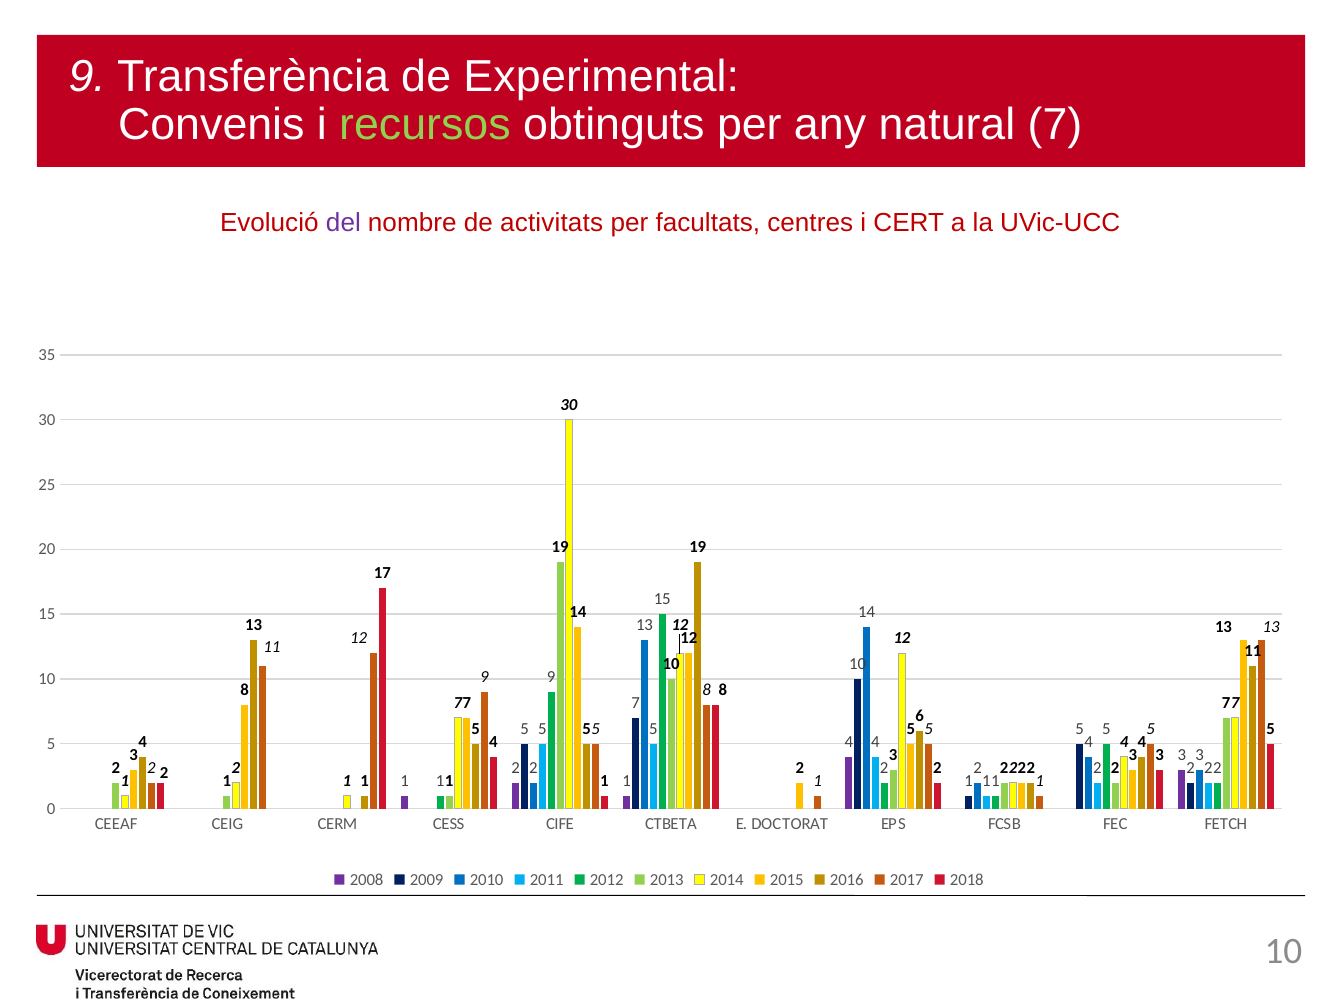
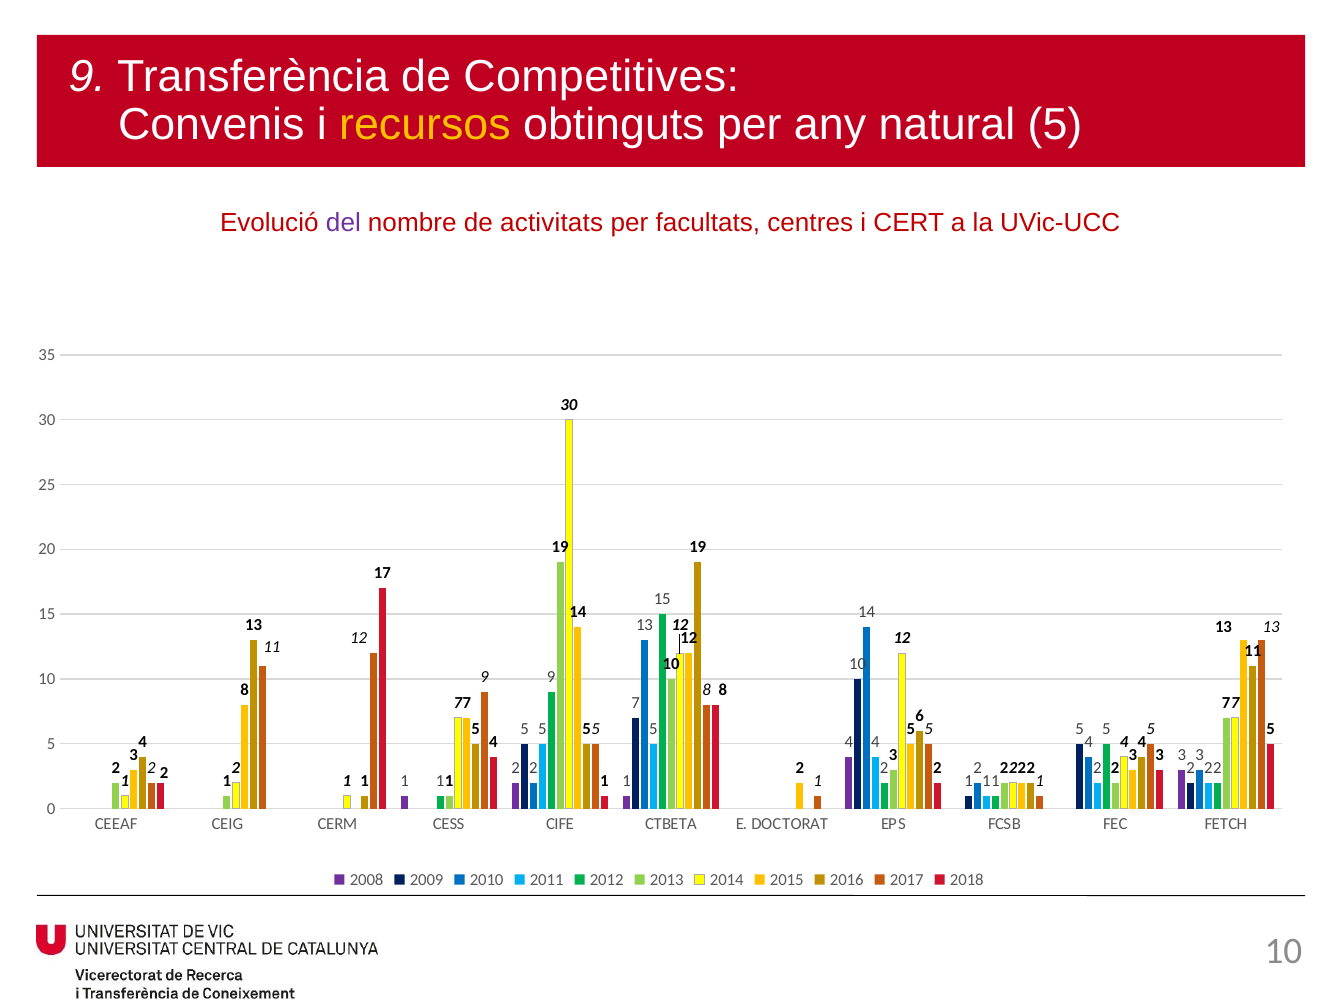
Experimental: Experimental -> Competitives
recursos colour: light green -> yellow
natural 7: 7 -> 5
